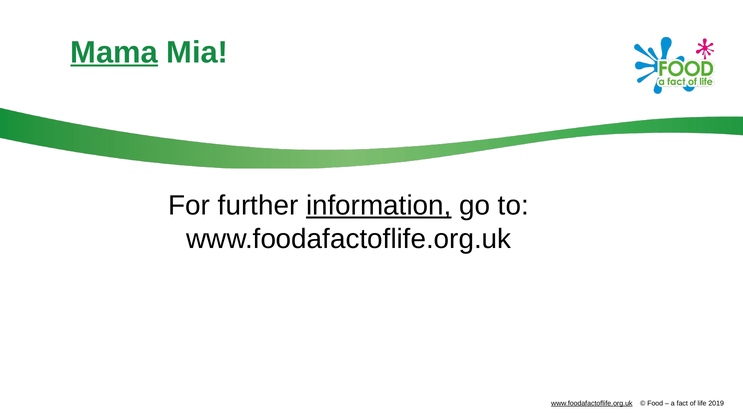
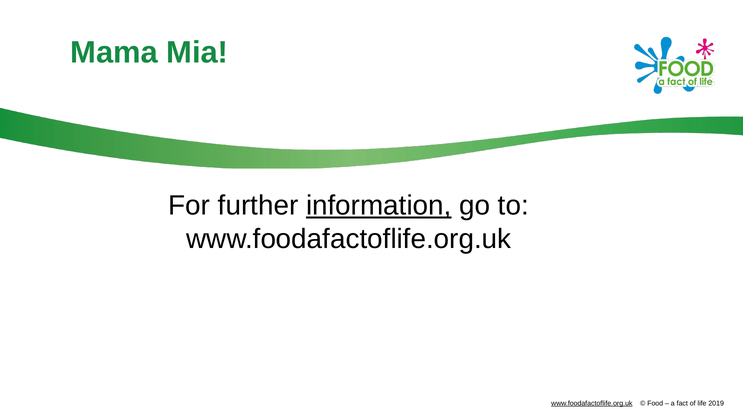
Mama underline: present -> none
